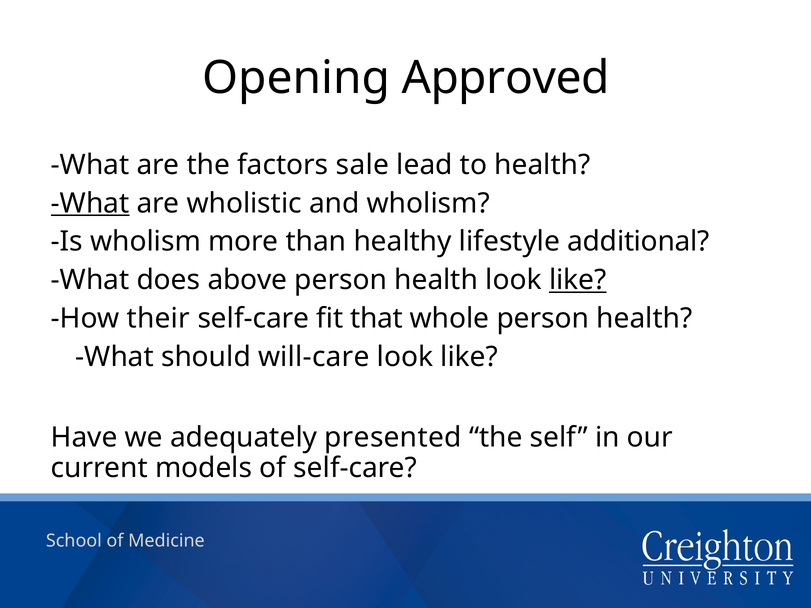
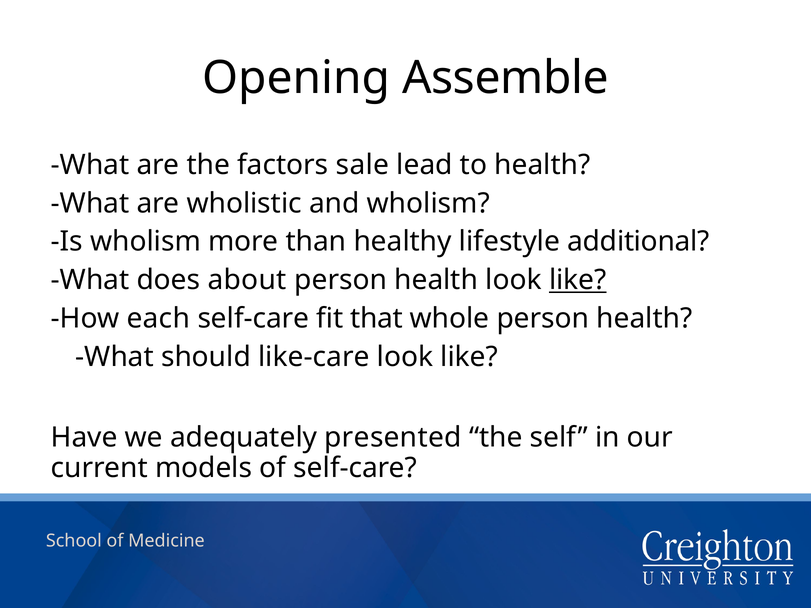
Approved: Approved -> Assemble
What at (90, 203) underline: present -> none
above: above -> about
their: their -> each
will-care: will-care -> like-care
